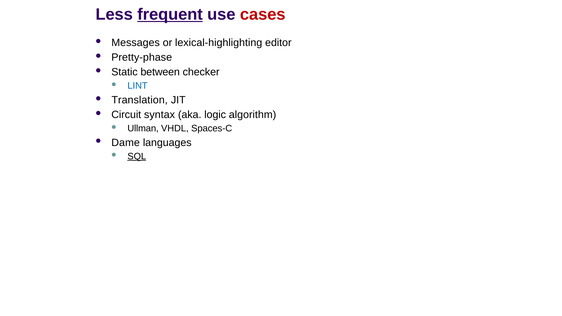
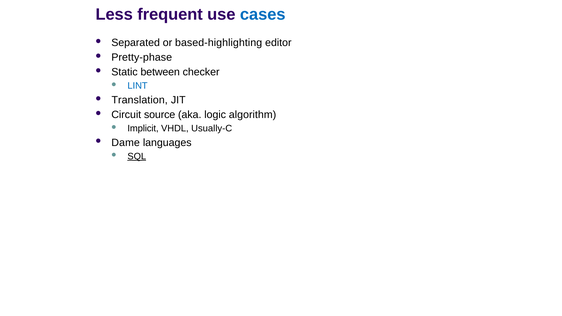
frequent underline: present -> none
cases colour: red -> blue
Messages: Messages -> Separated
lexical-highlighting: lexical-highlighting -> based-highlighting
syntax: syntax -> source
Ullman: Ullman -> Implicit
Spaces-C: Spaces-C -> Usually-C
